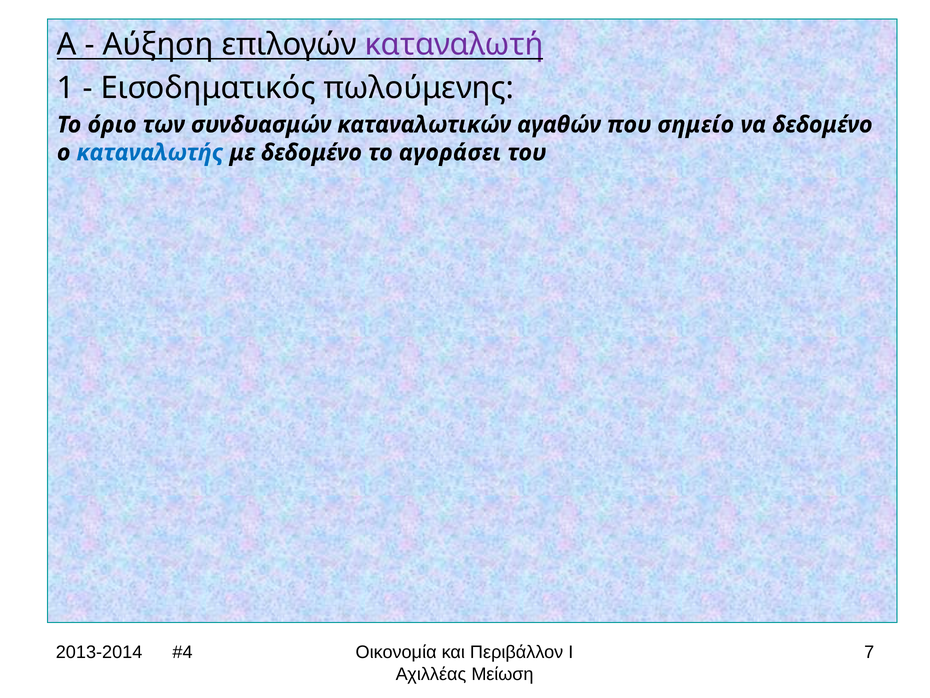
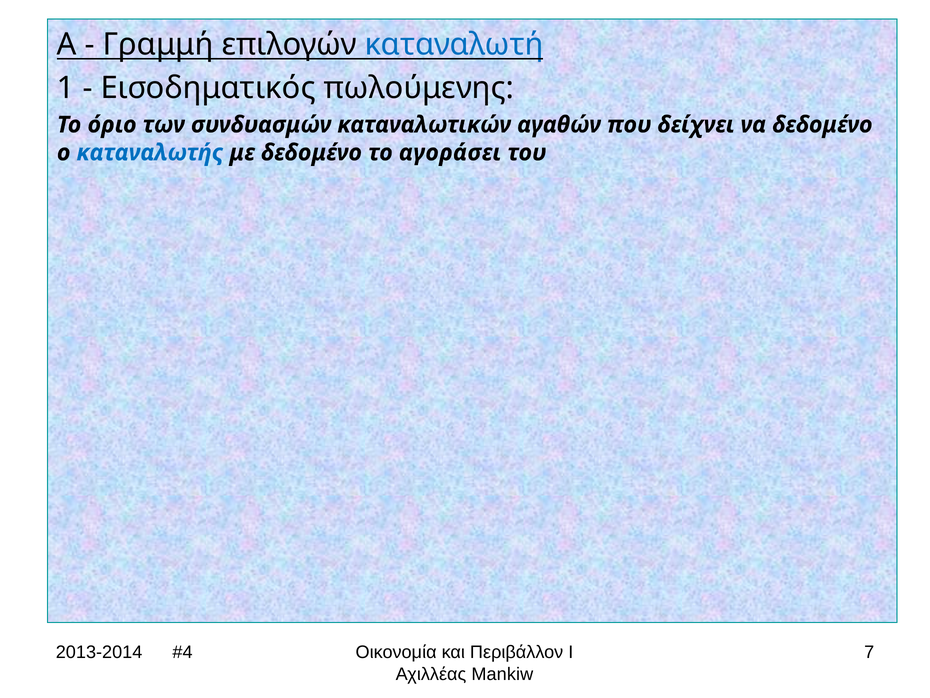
Αύξηση: Αύξηση -> Γραμμή
καταναλωτή colour: purple -> blue
σημείο: σημείο -> δείχνει
Μείωση: Μείωση -> Mankiw
